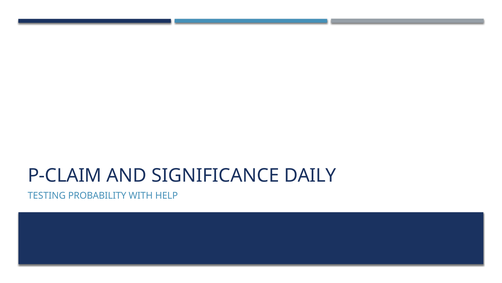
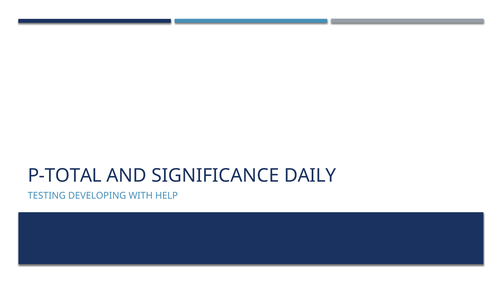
P-CLAIM: P-CLAIM -> P-TOTAL
PROBABILITY: PROBABILITY -> DEVELOPING
